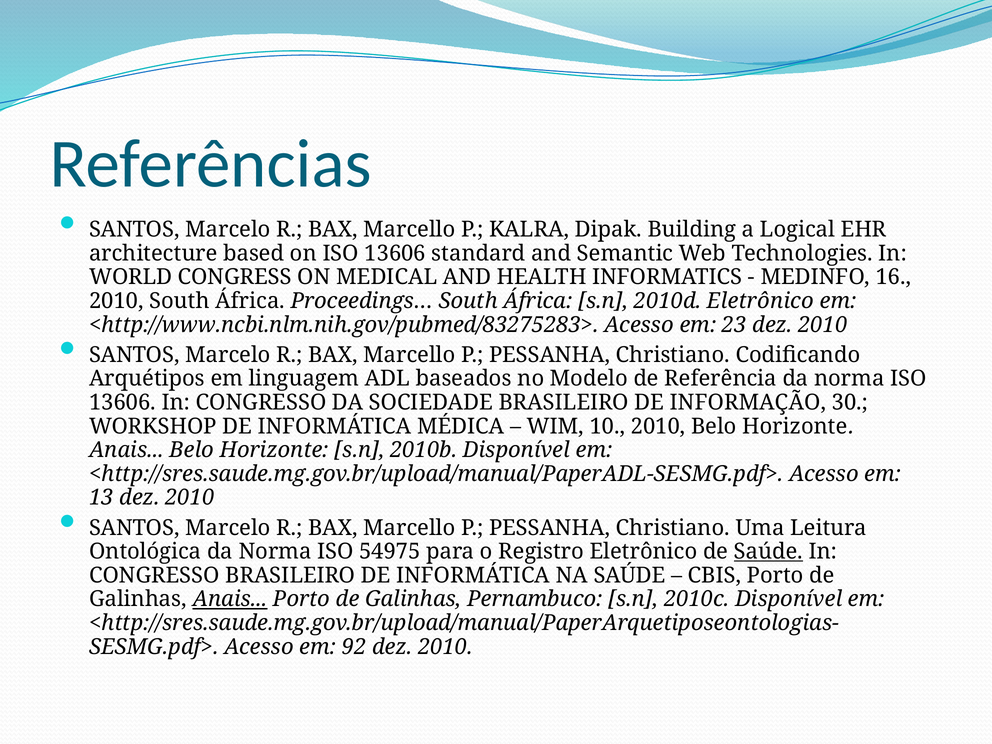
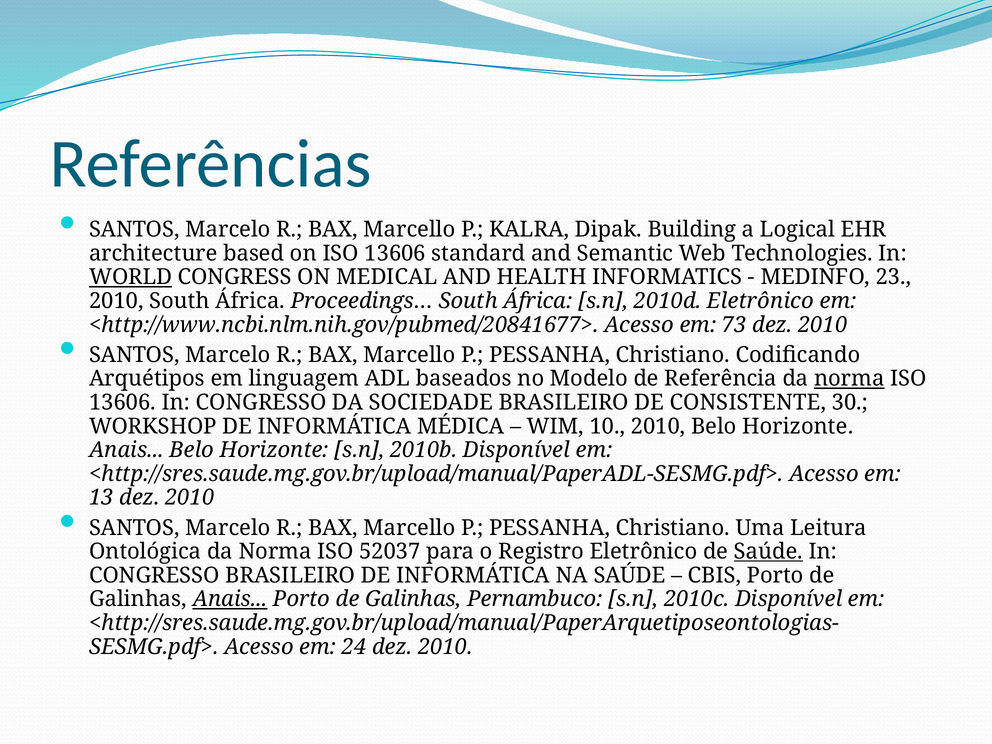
WORLD underline: none -> present
16: 16 -> 23
<http://www.ncbi.nlm.nih.gov/pubmed/83275283>: <http://www.ncbi.nlm.nih.gov/pubmed/83275283> -> <http://www.ncbi.nlm.nih.gov/pubmed/20841677>
23: 23 -> 73
norma at (849, 379) underline: none -> present
INFORMAÇÃO: INFORMAÇÃO -> CONSISTENTE
54975: 54975 -> 52037
92: 92 -> 24
